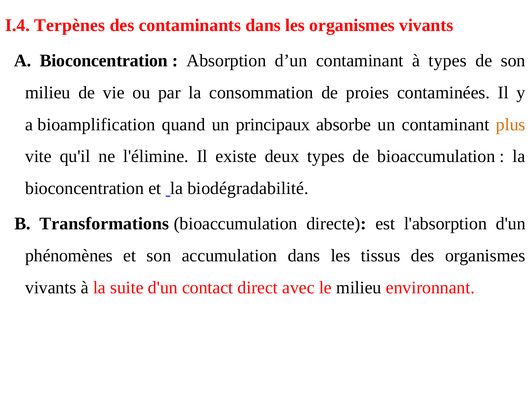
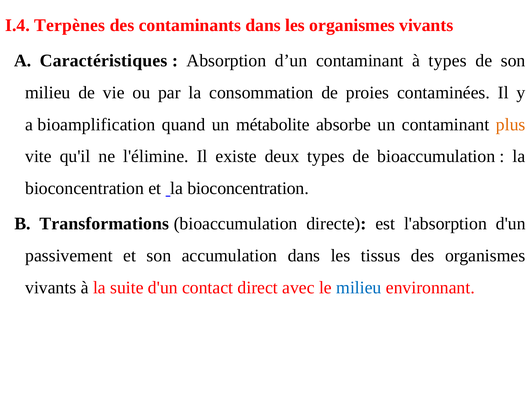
A Bioconcentration: Bioconcentration -> Caractéristiques
principaux: principaux -> métabolite
et la biodégradabilité: biodégradabilité -> bioconcentration
phénomènes: phénomènes -> passivement
milieu at (359, 287) colour: black -> blue
